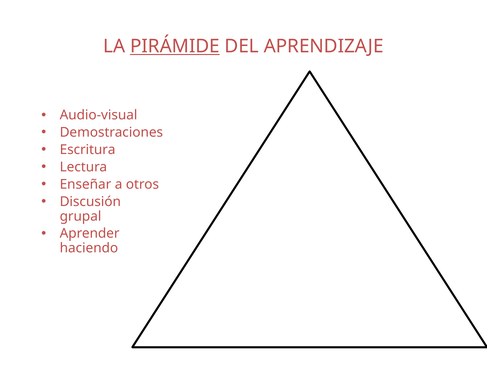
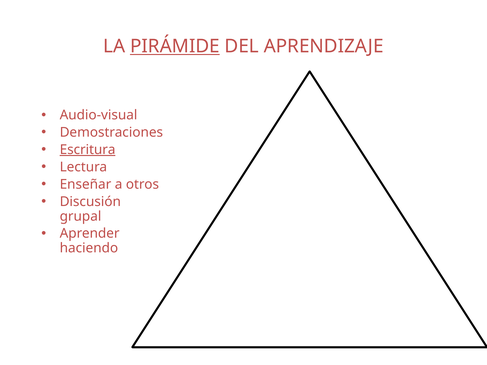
Escritura underline: none -> present
